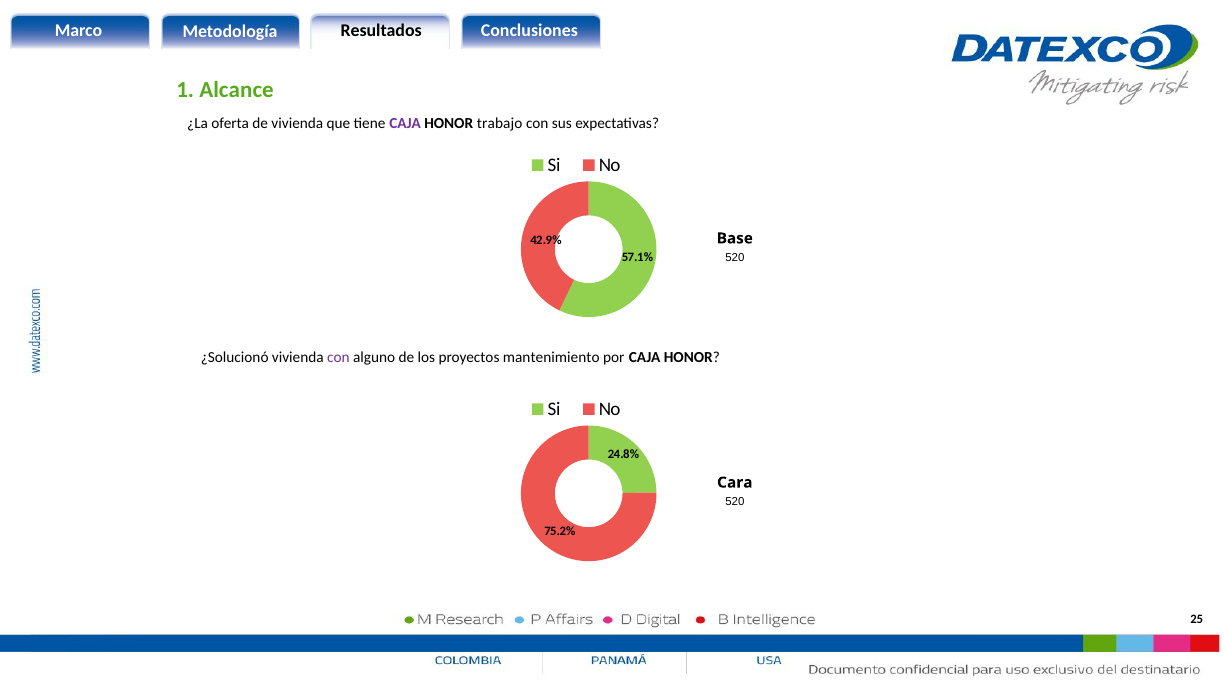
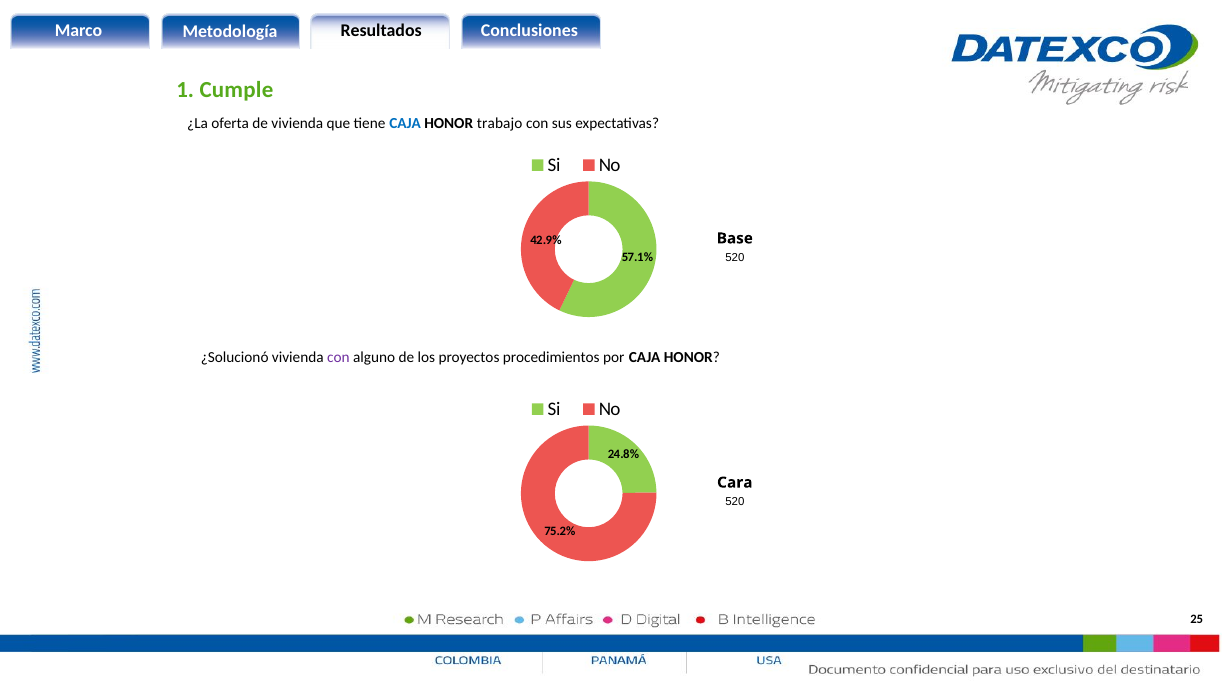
Alcance: Alcance -> Cumple
CAJA at (405, 123) colour: purple -> blue
mantenimiento: mantenimiento -> procedimientos
